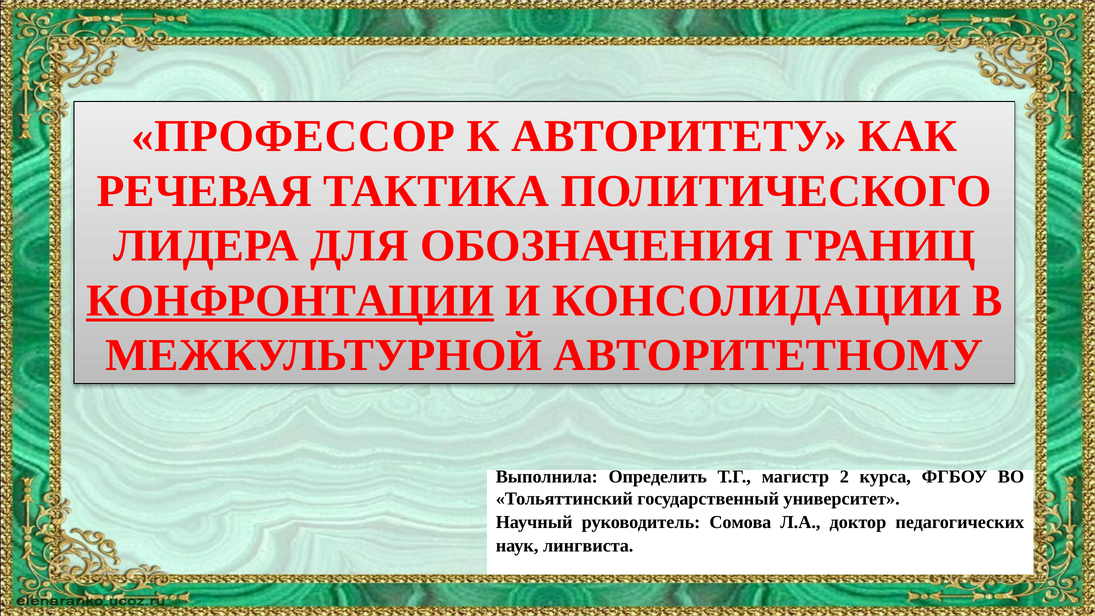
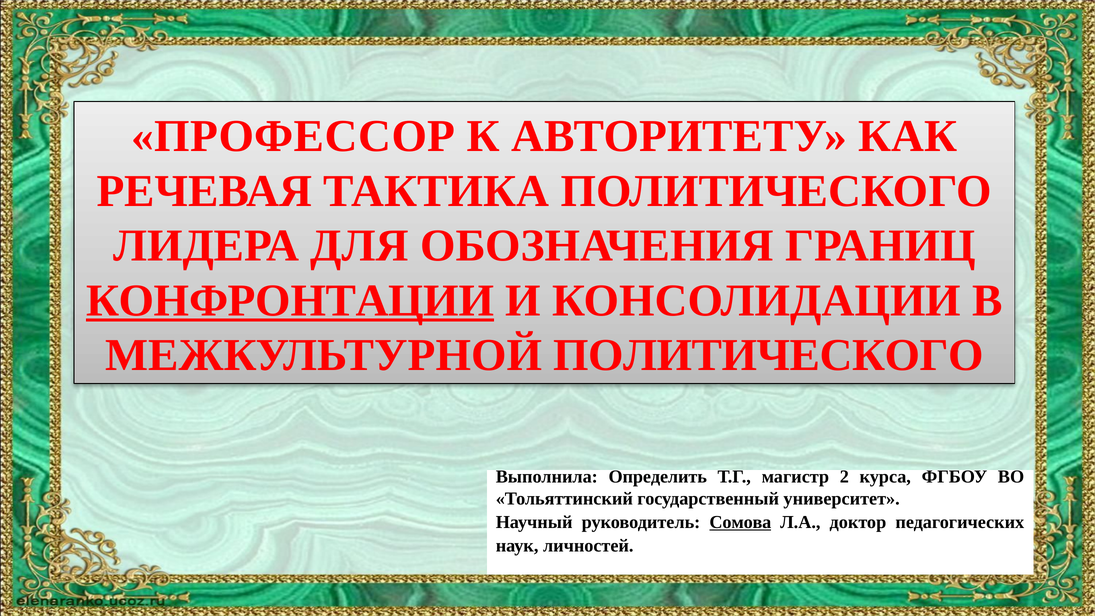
МЕЖКУЛЬТУРНОЙ АВТОРИТЕТНОМУ: АВТОРИТЕТНОМУ -> ПОЛИТИЧЕСКОГО
Сомова underline: none -> present
лингвиста: лингвиста -> личностей
